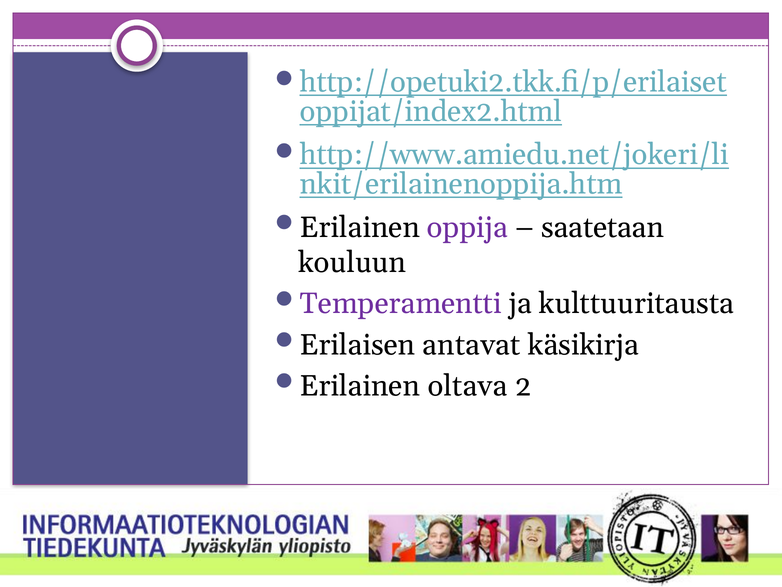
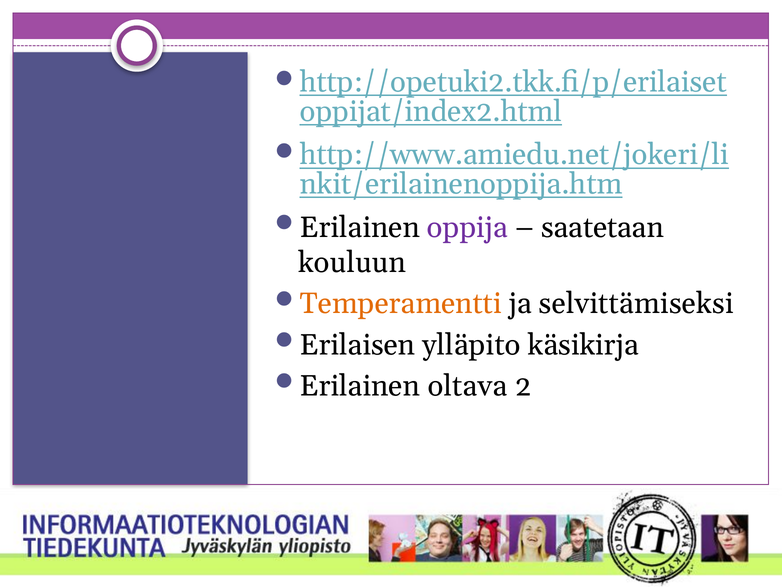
Temperamentti colour: purple -> orange
kulttuuritausta: kulttuuritausta -> selvittämiseksi
antavat: antavat -> ylläpito
